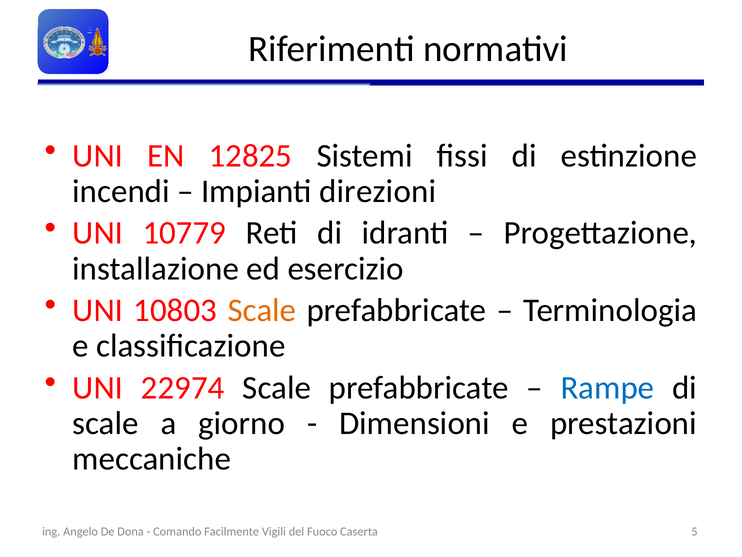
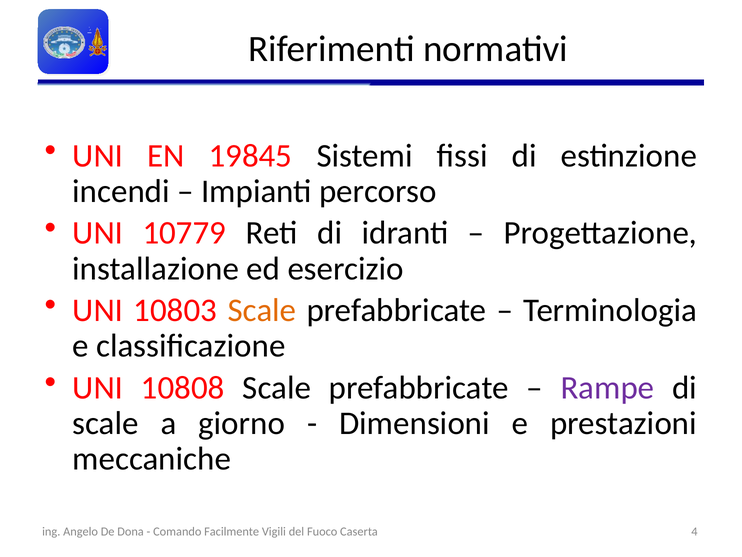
12825: 12825 -> 19845
direzioni: direzioni -> percorso
22974: 22974 -> 10808
Rampe colour: blue -> purple
5: 5 -> 4
